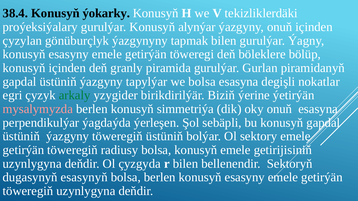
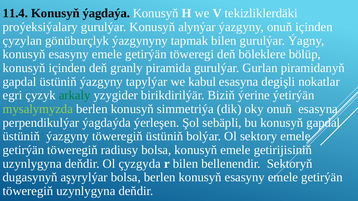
38.4: 38.4 -> 11.4
ýokarky: ýokarky -> ýagdaýa
we bolsa: bolsa -> kabul
mysalymyzda colour: pink -> light green
esasynyň: esasynyň -> aşyrylýar
